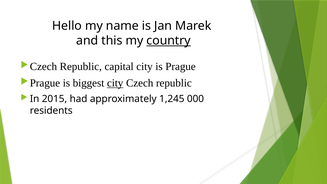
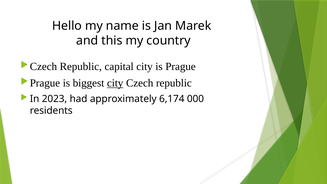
country underline: present -> none
2015: 2015 -> 2023
1,245: 1,245 -> 6,174
